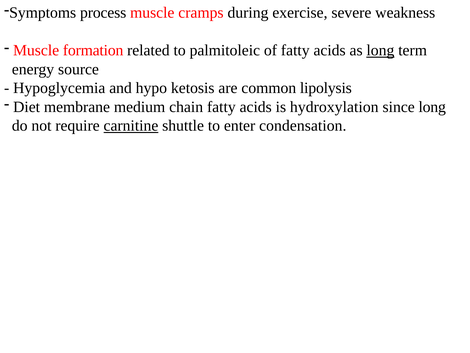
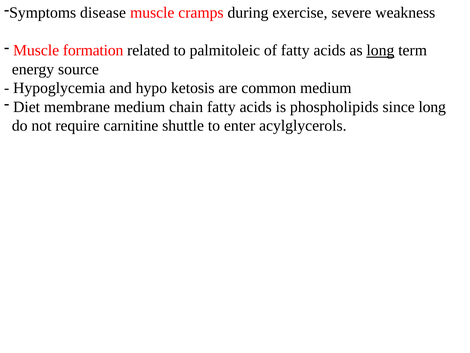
process: process -> disease
common lipolysis: lipolysis -> medium
hydroxylation: hydroxylation -> phospholipids
carnitine underline: present -> none
condensation: condensation -> acylglycerols
